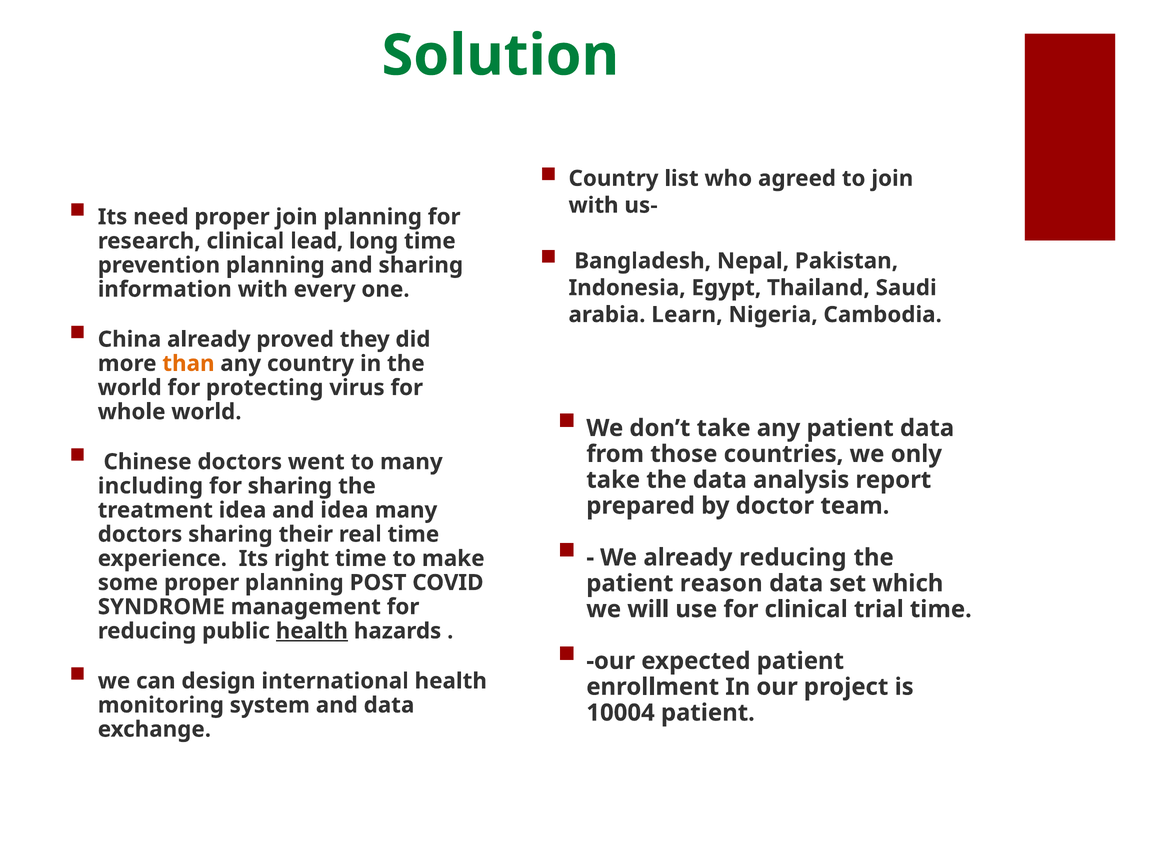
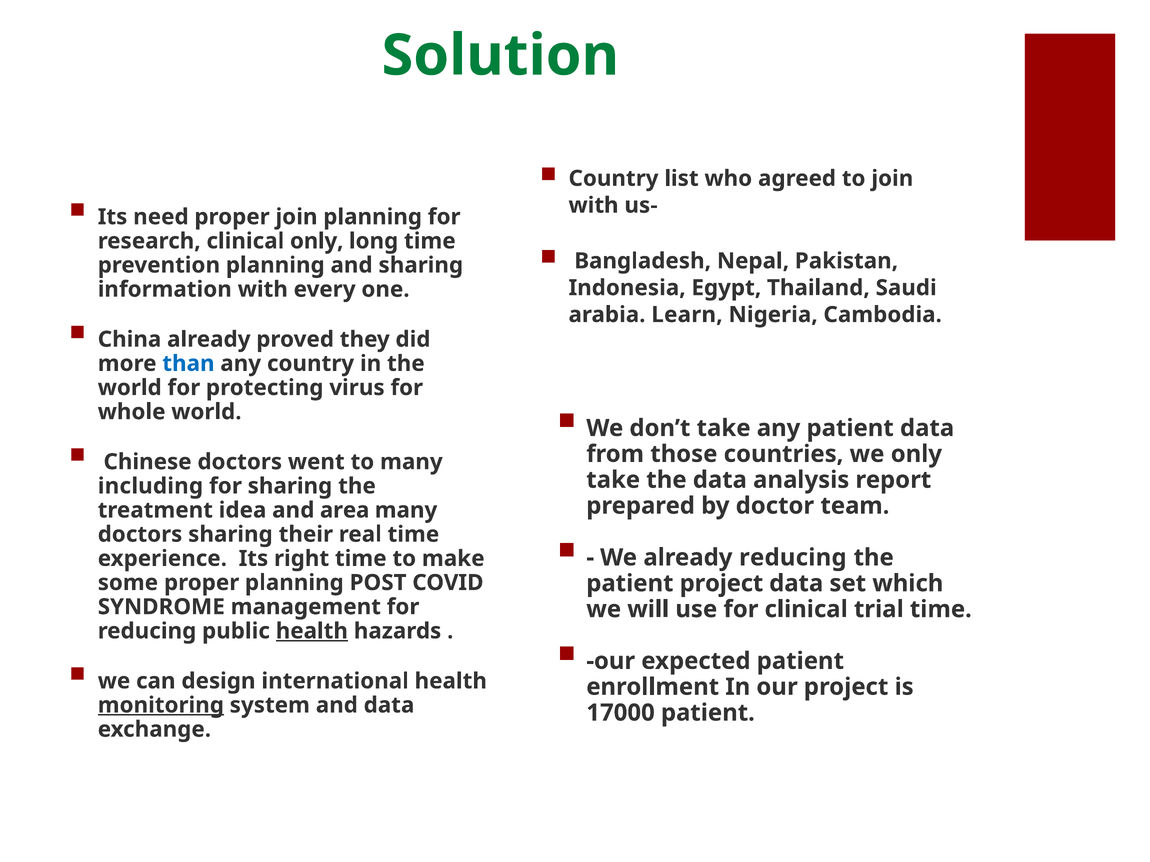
clinical lead: lead -> only
than colour: orange -> blue
and idea: idea -> area
patient reason: reason -> project
monitoring underline: none -> present
10004: 10004 -> 17000
